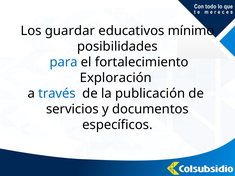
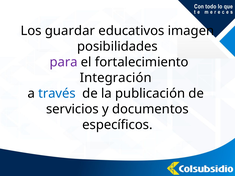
mínimo: mínimo -> imagen
para colour: blue -> purple
Exploración: Exploración -> Integración
